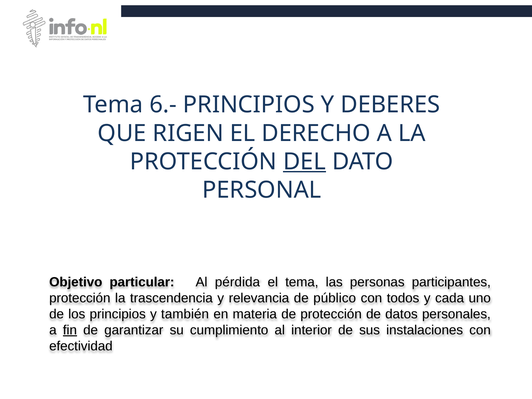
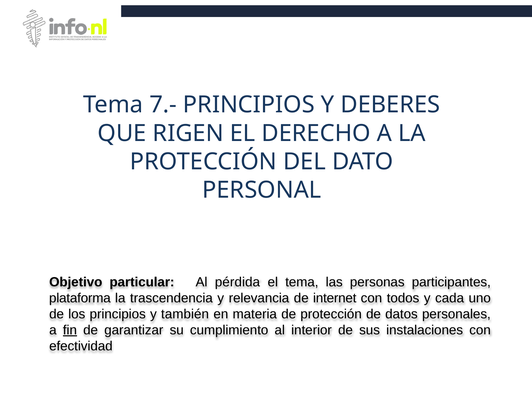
6.-: 6.- -> 7.-
DEL underline: present -> none
protección at (80, 298): protección -> plataforma
público: público -> internet
